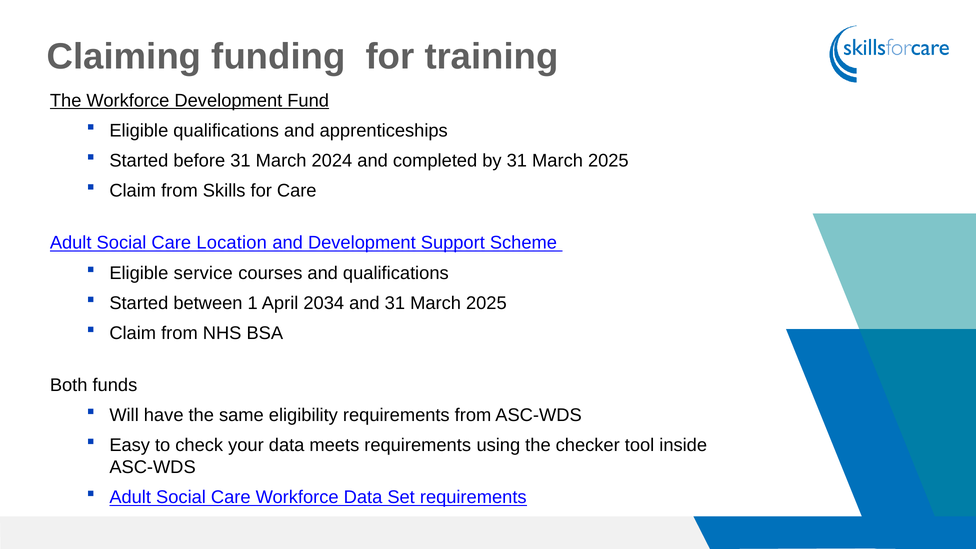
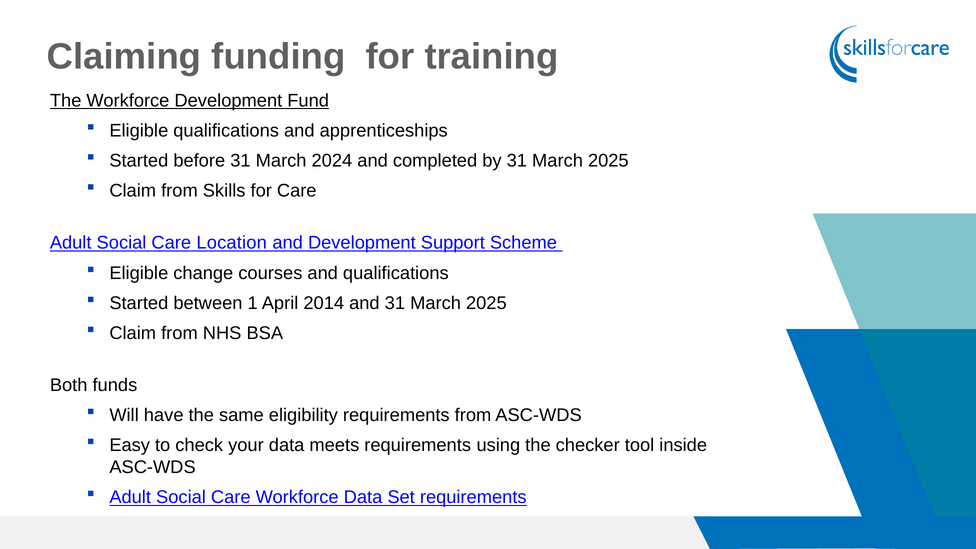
service: service -> change
2034: 2034 -> 2014
